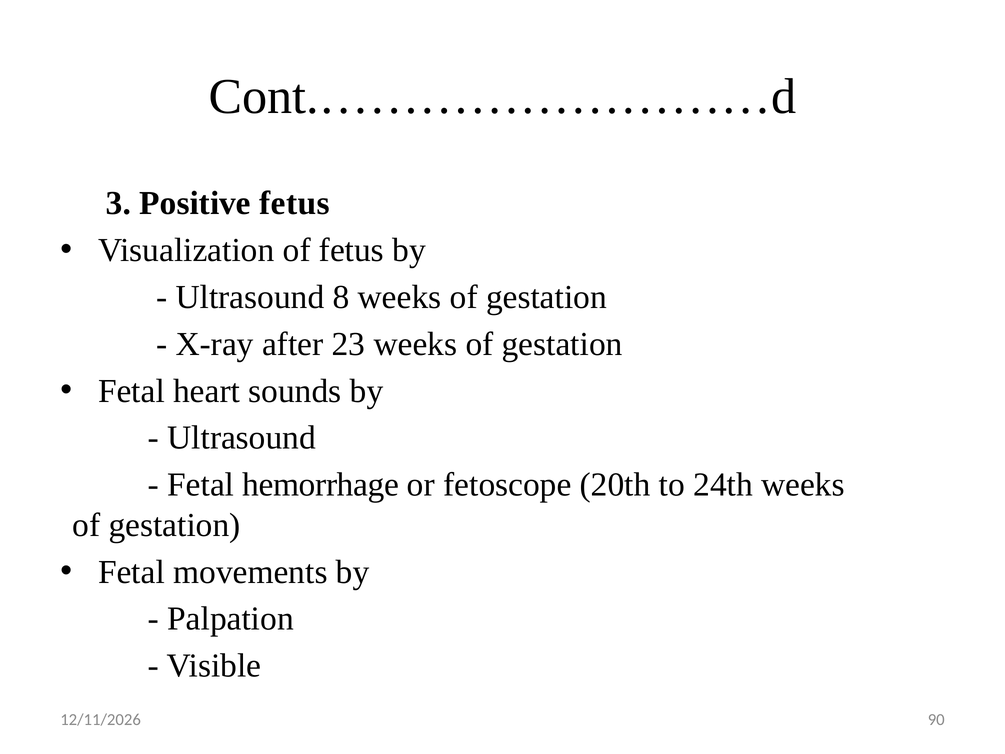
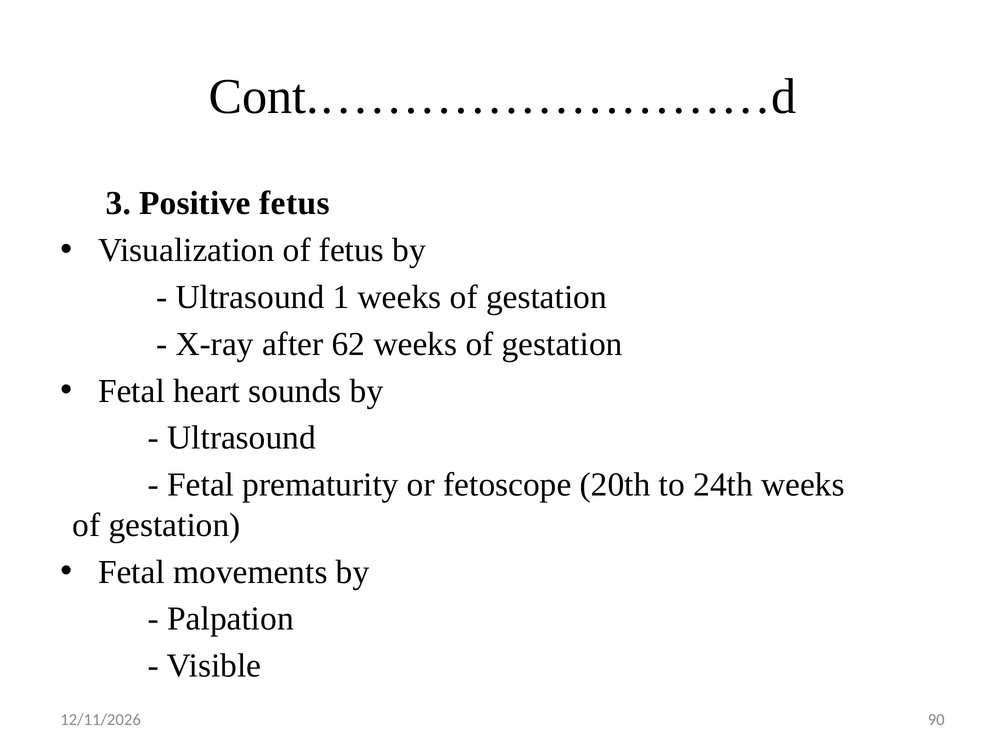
8: 8 -> 1
23: 23 -> 62
hemorrhage: hemorrhage -> prematurity
